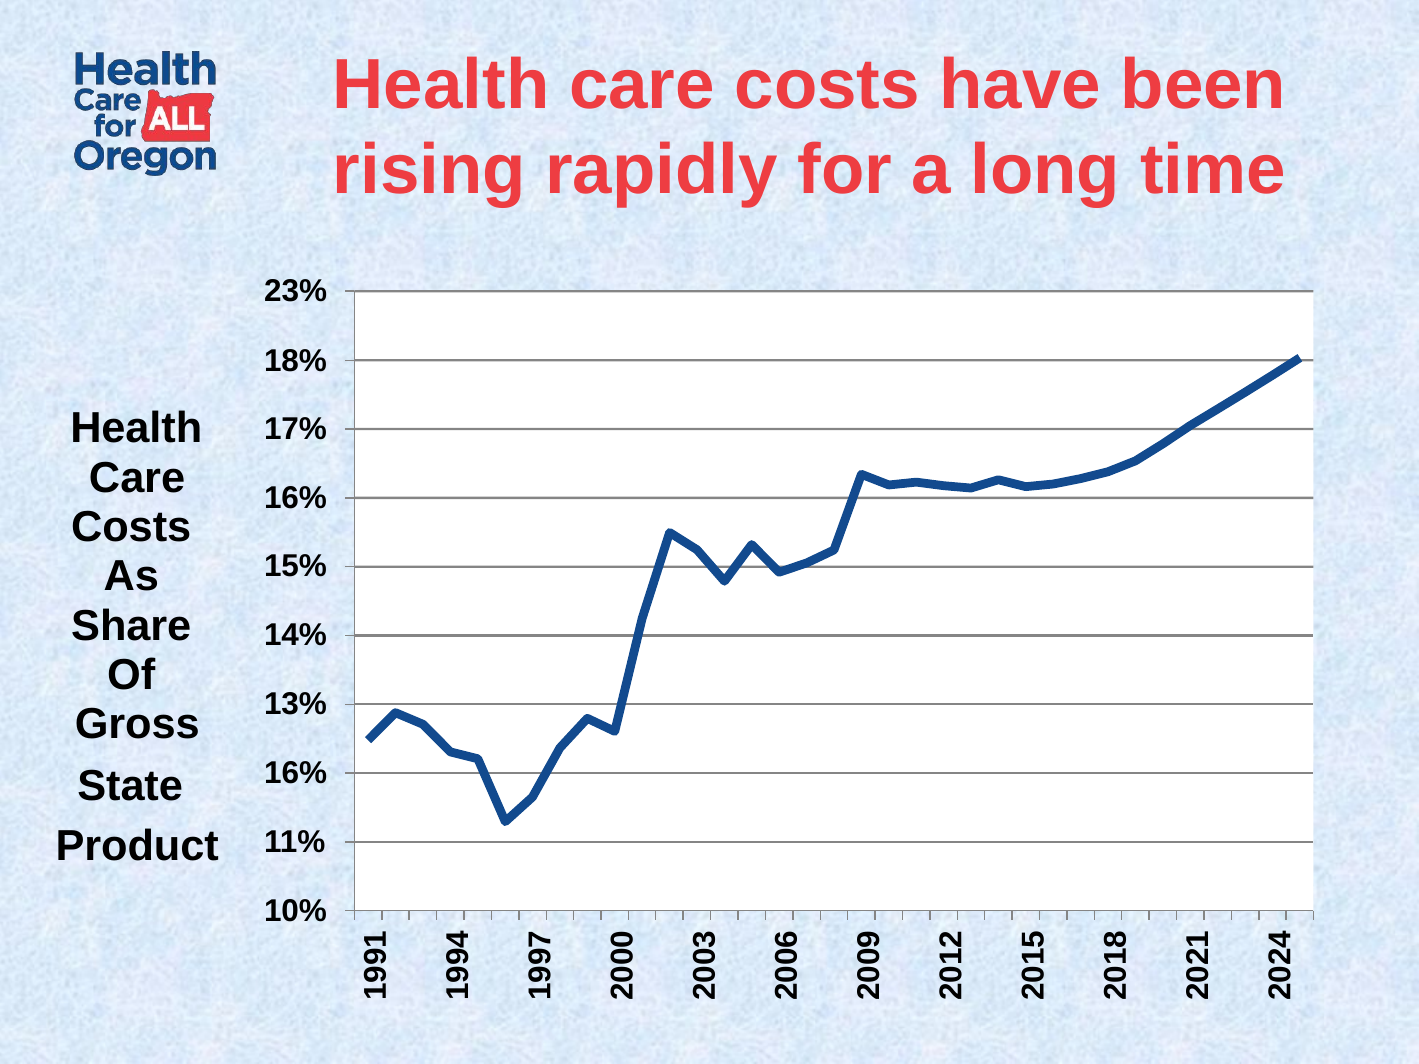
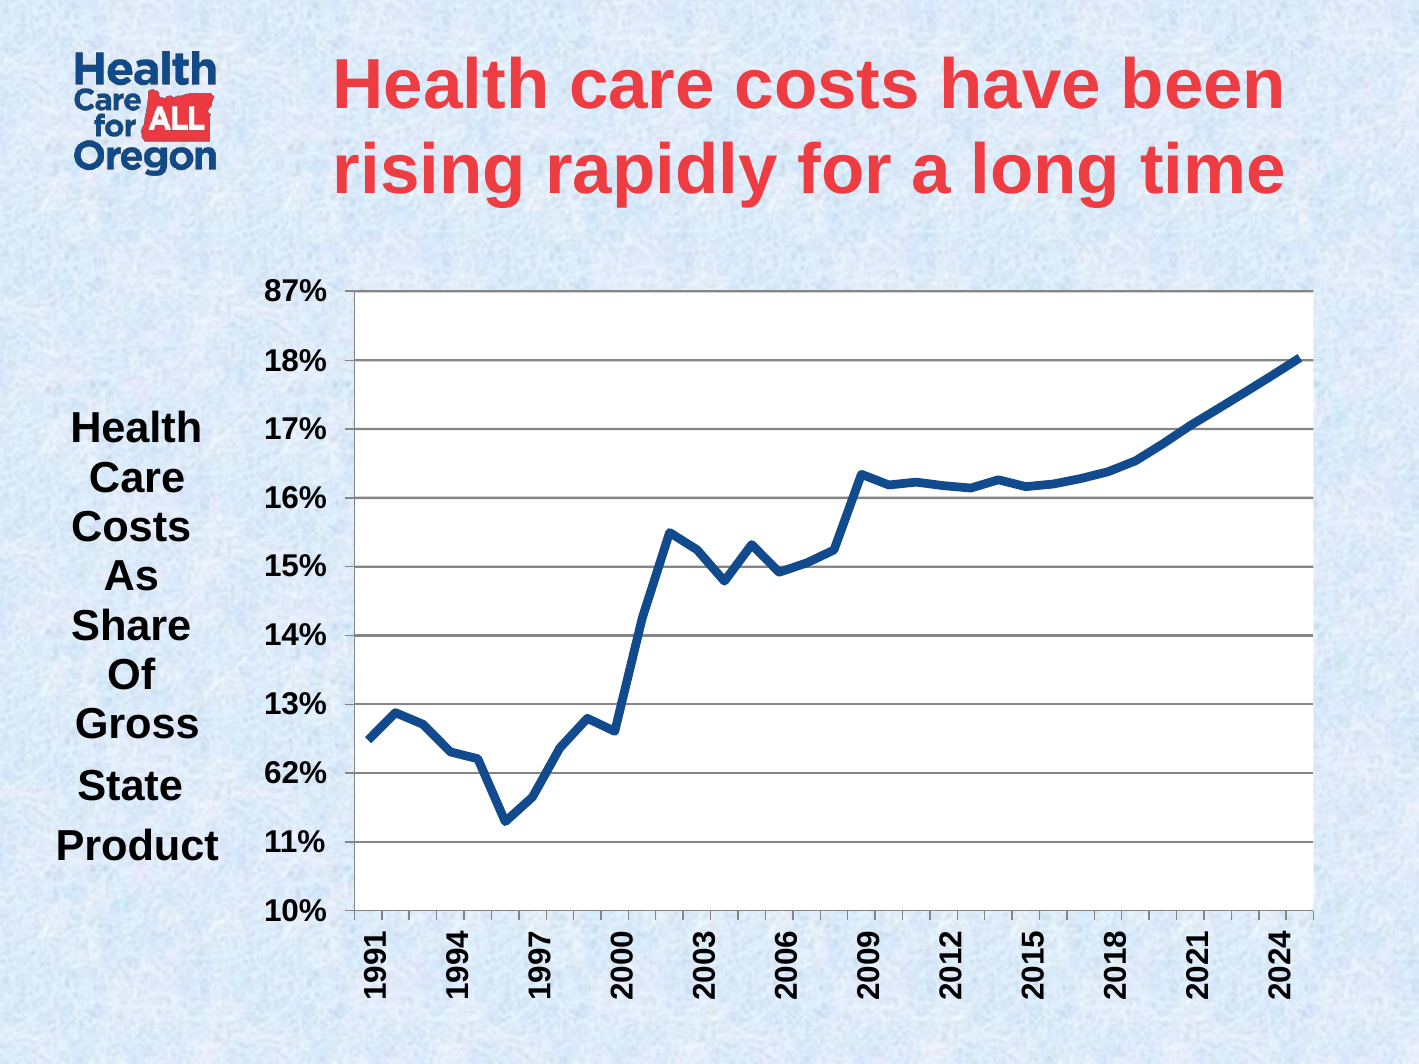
23%: 23% -> 87%
16% at (296, 773): 16% -> 62%
